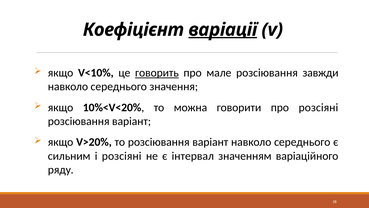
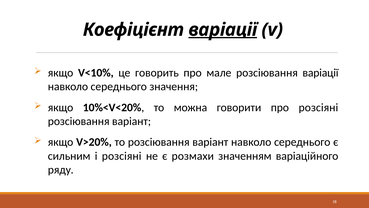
говорить underline: present -> none
розсіювання завжди: завжди -> варіації
інтервал: інтервал -> розмахи
